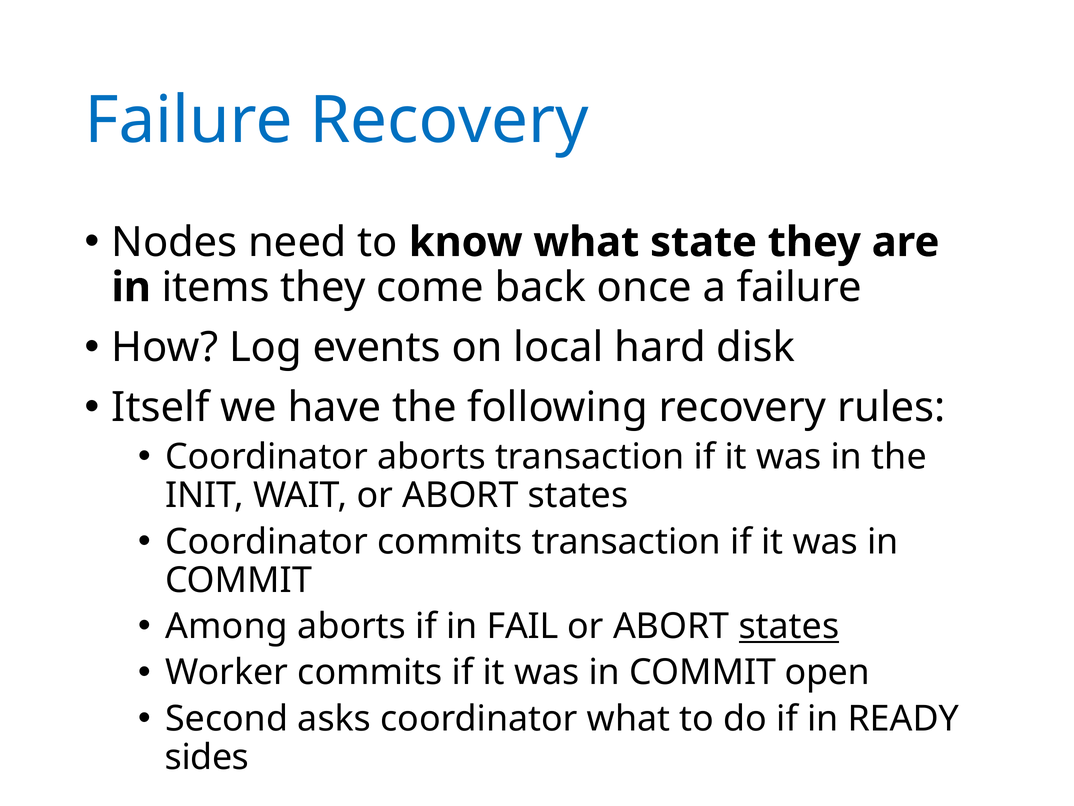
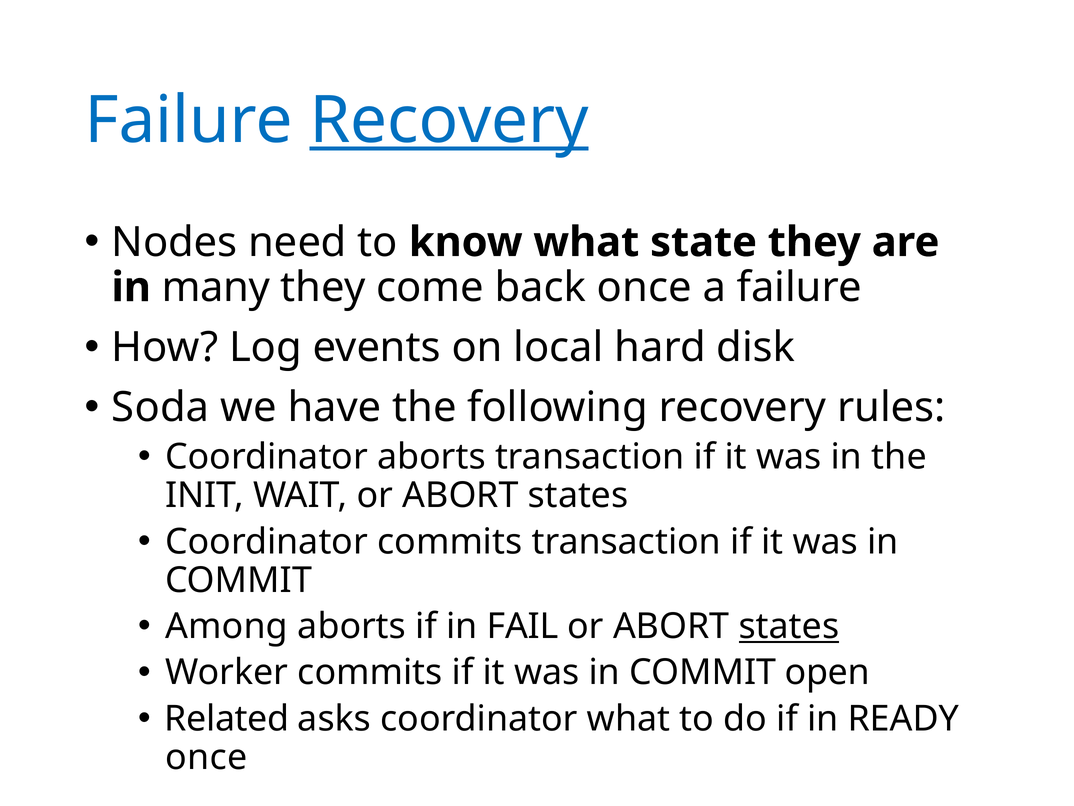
Recovery at (449, 120) underline: none -> present
items: items -> many
Itself: Itself -> Soda
Second: Second -> Related
sides at (207, 757): sides -> once
